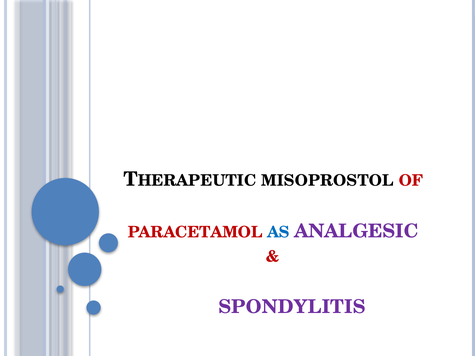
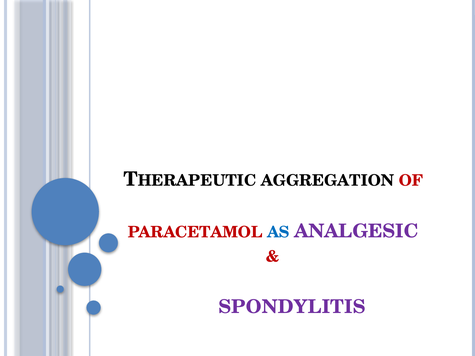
MISOPROSTOL: MISOPROSTOL -> AGGREGATION
